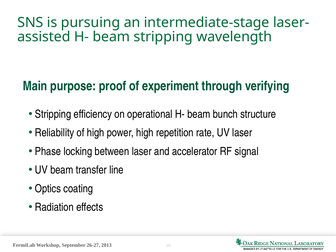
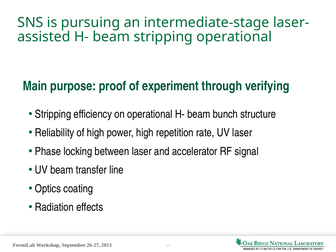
stripping wavelength: wavelength -> operational
